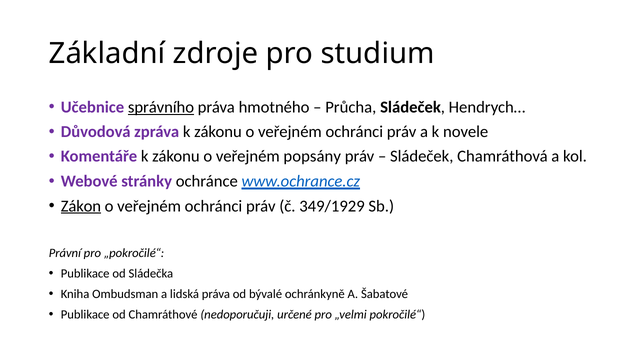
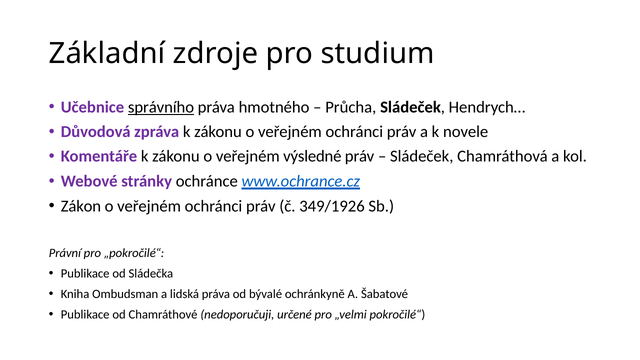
popsány: popsány -> výsledné
Zákon underline: present -> none
349/1929: 349/1929 -> 349/1926
